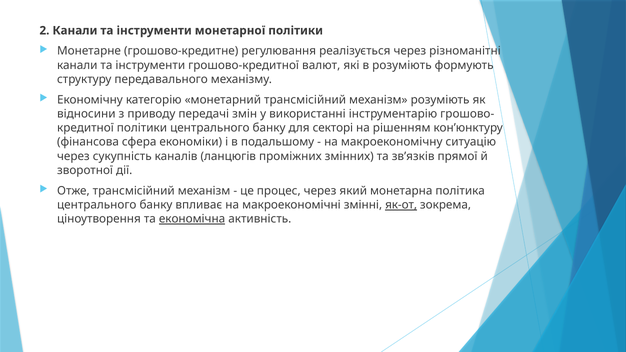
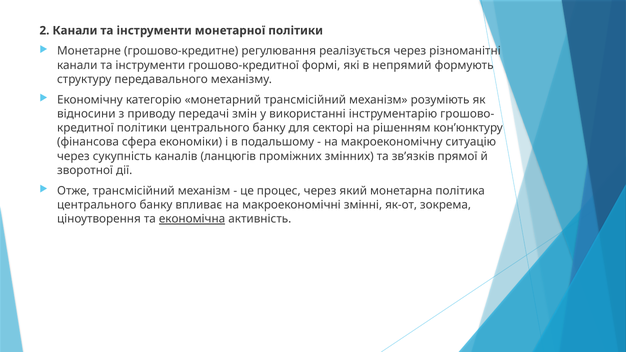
валют: валют -> формі
в розуміють: розуміють -> непрямий
як-от underline: present -> none
